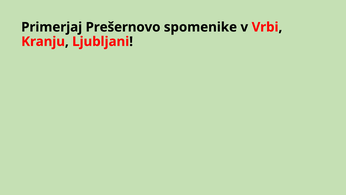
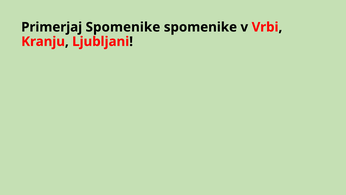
Primerjaj Prešernovo: Prešernovo -> Spomenike
